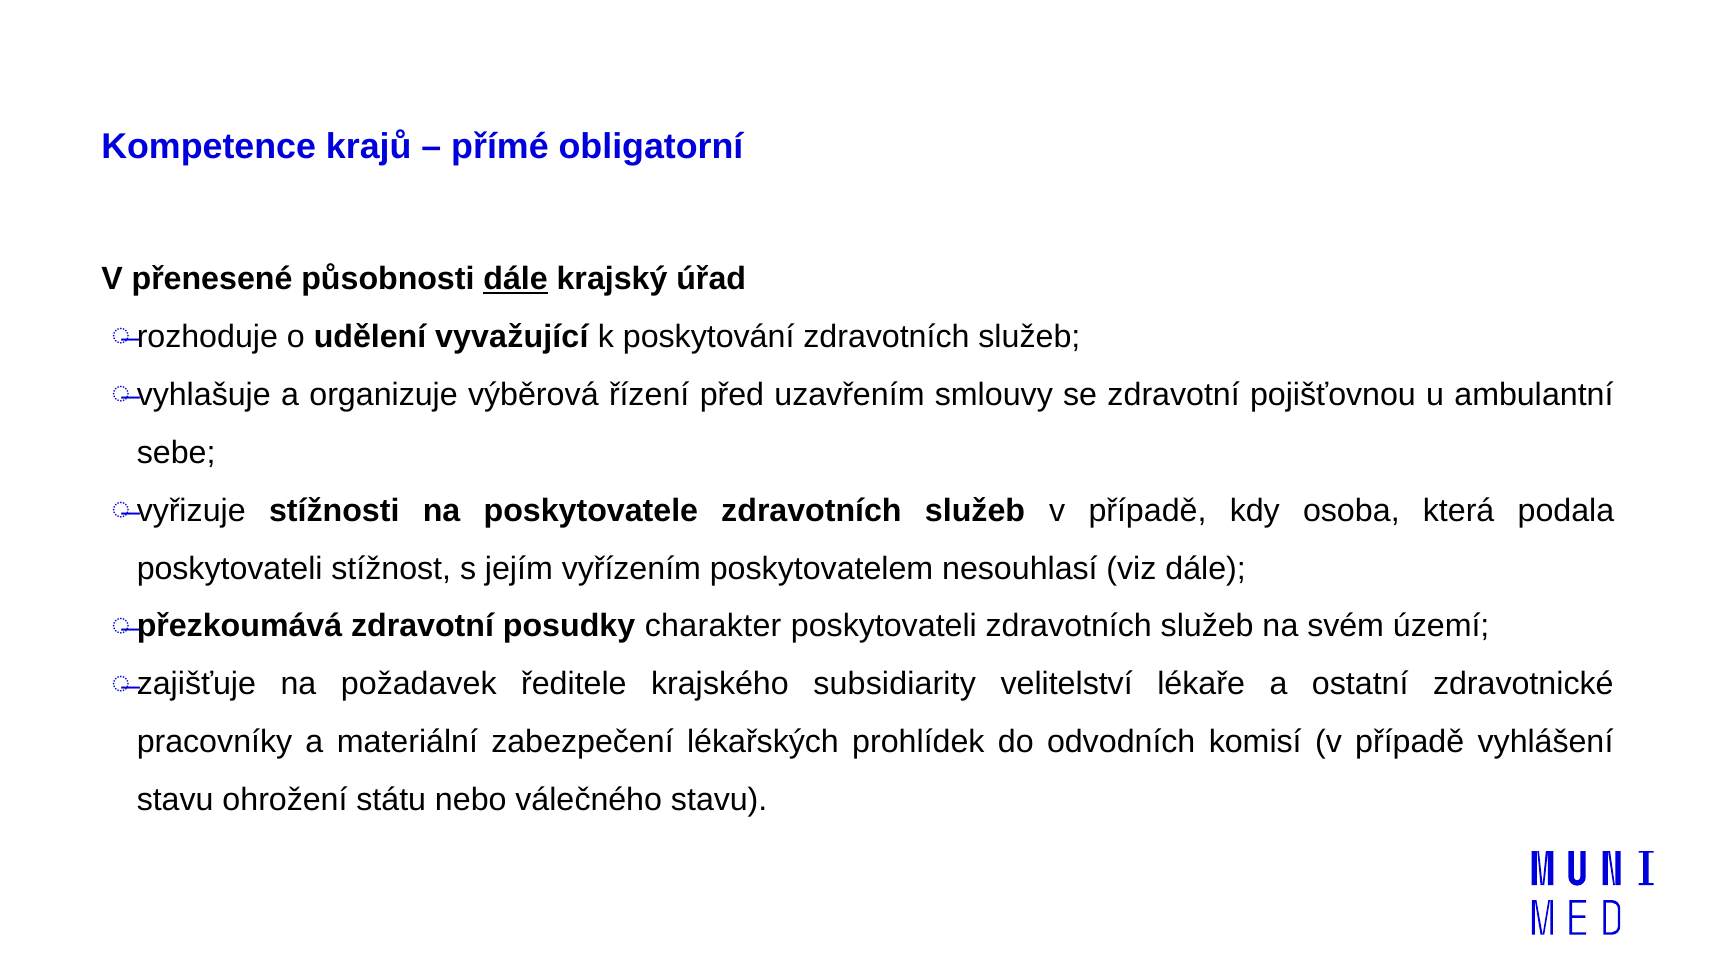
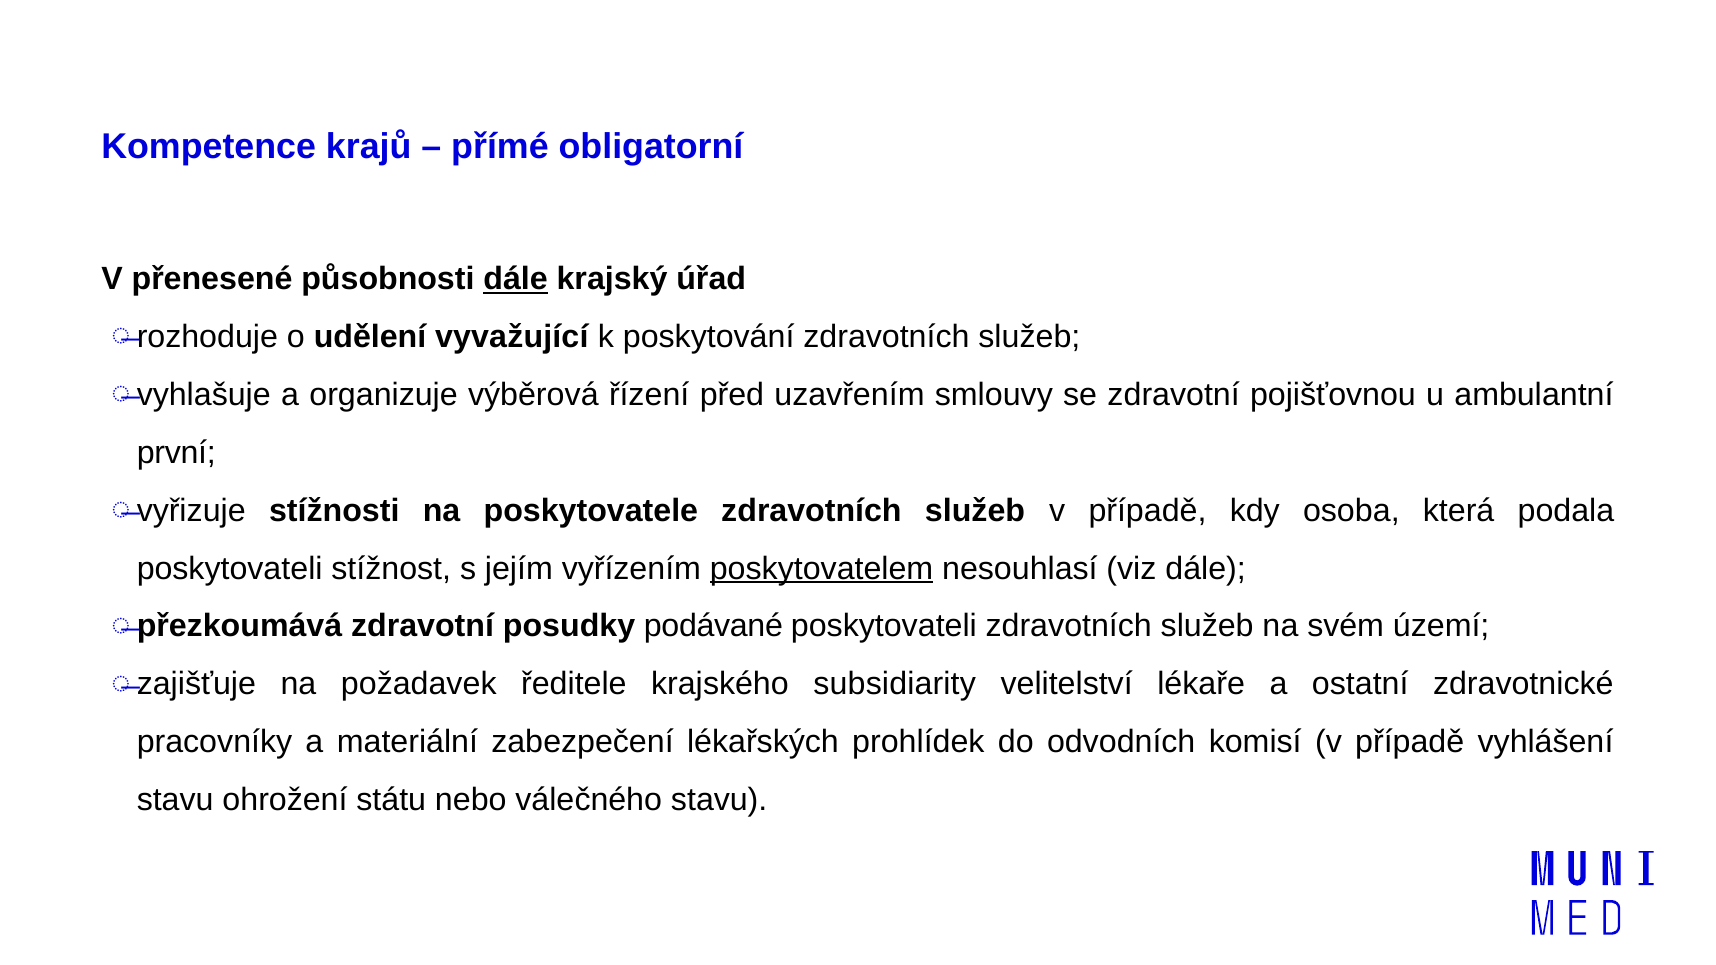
sebe: sebe -> první
poskytovatelem underline: none -> present
charakter: charakter -> podávané
